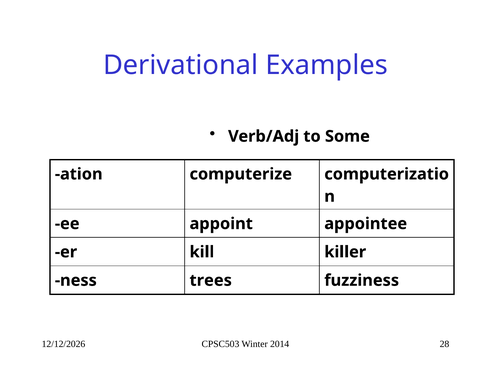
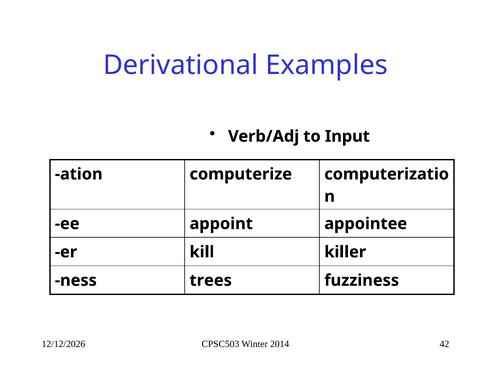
Some: Some -> Input
28: 28 -> 42
